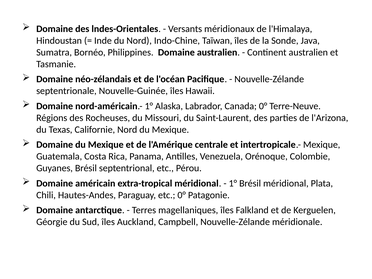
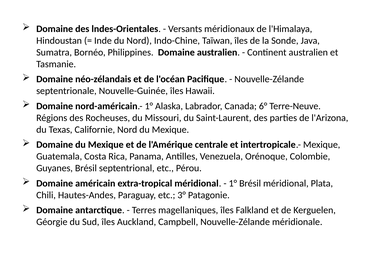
Canada 0°: 0° -> 6°
etc 0°: 0° -> 3°
